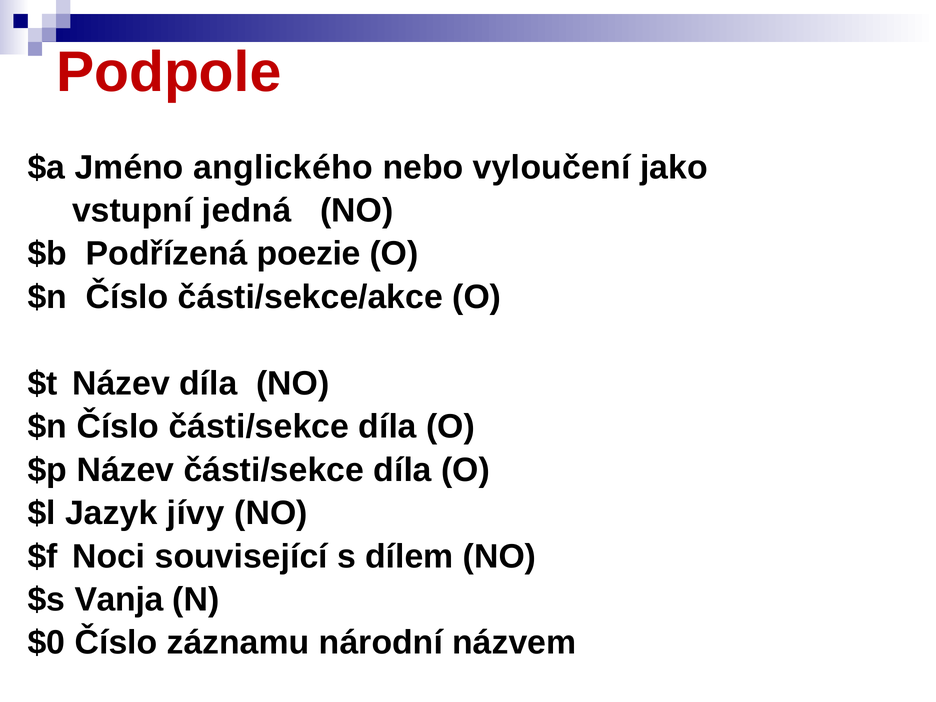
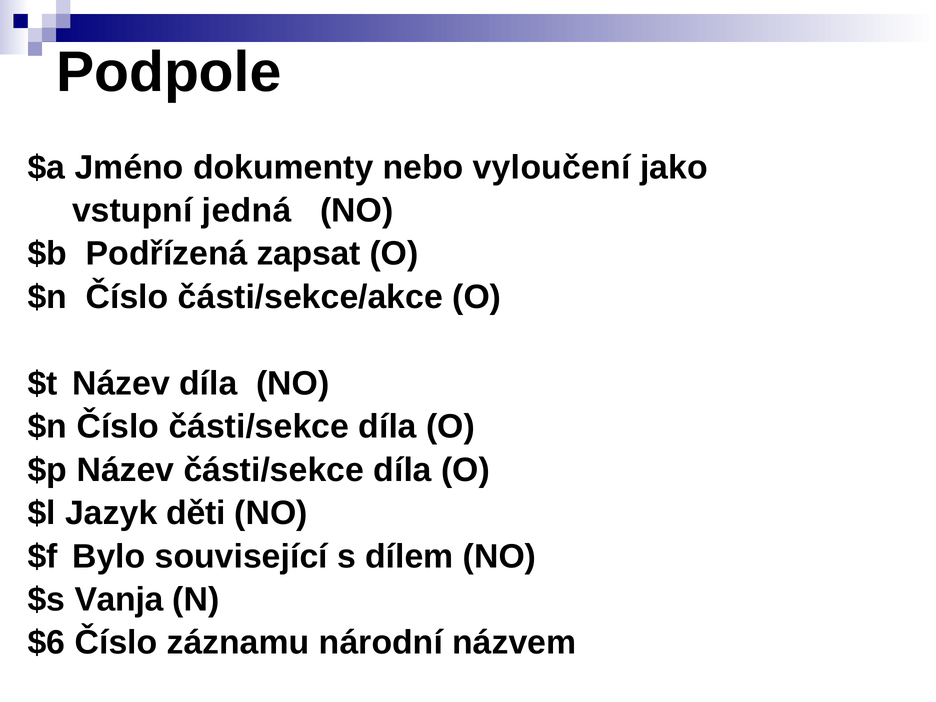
Podpole colour: red -> black
anglického: anglického -> dokumenty
poezie: poezie -> zapsat
jívy: jívy -> děti
Noci: Noci -> Bylo
$0: $0 -> $6
